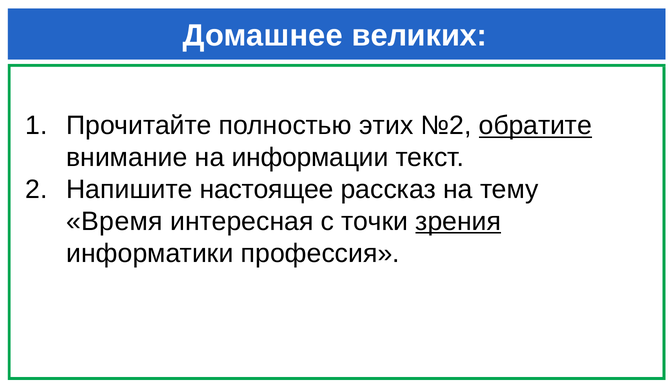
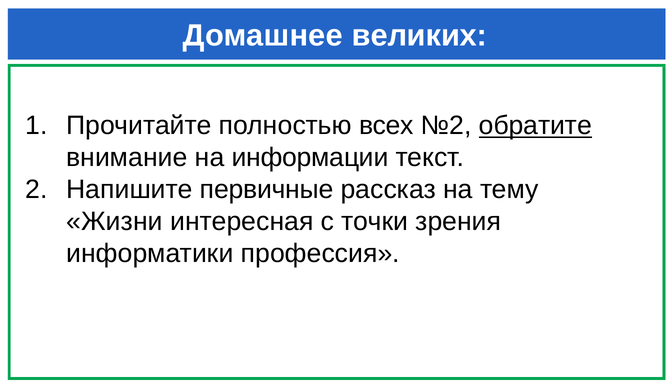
этих: этих -> всех
настоящее: настоящее -> первичные
Время: Время -> Жизни
зрения underline: present -> none
